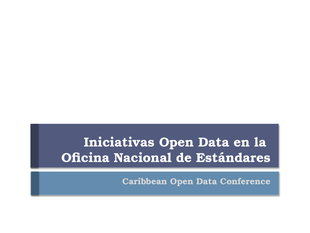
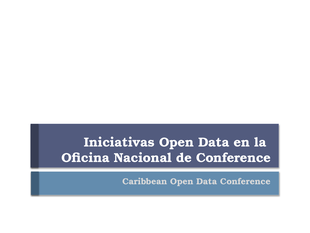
de Estándares: Estándares -> Conference
